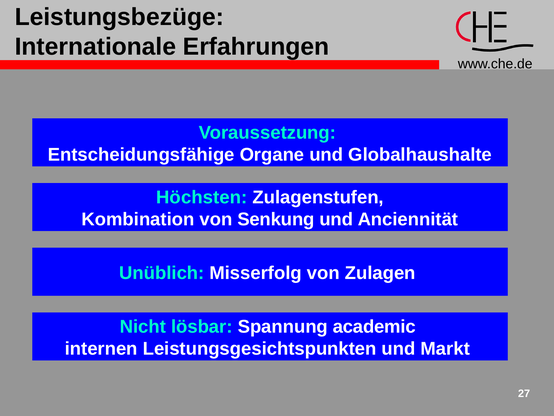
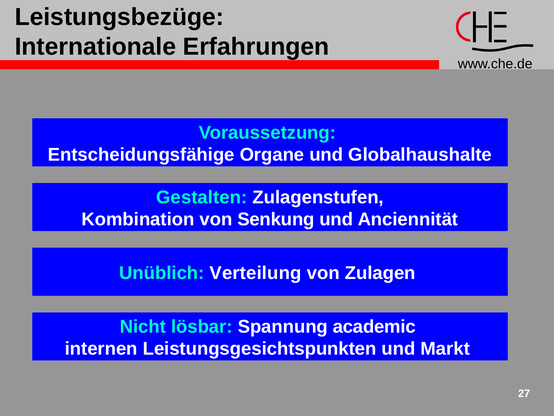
Höchsten: Höchsten -> Gestalten
Misserfolg: Misserfolg -> Verteilung
